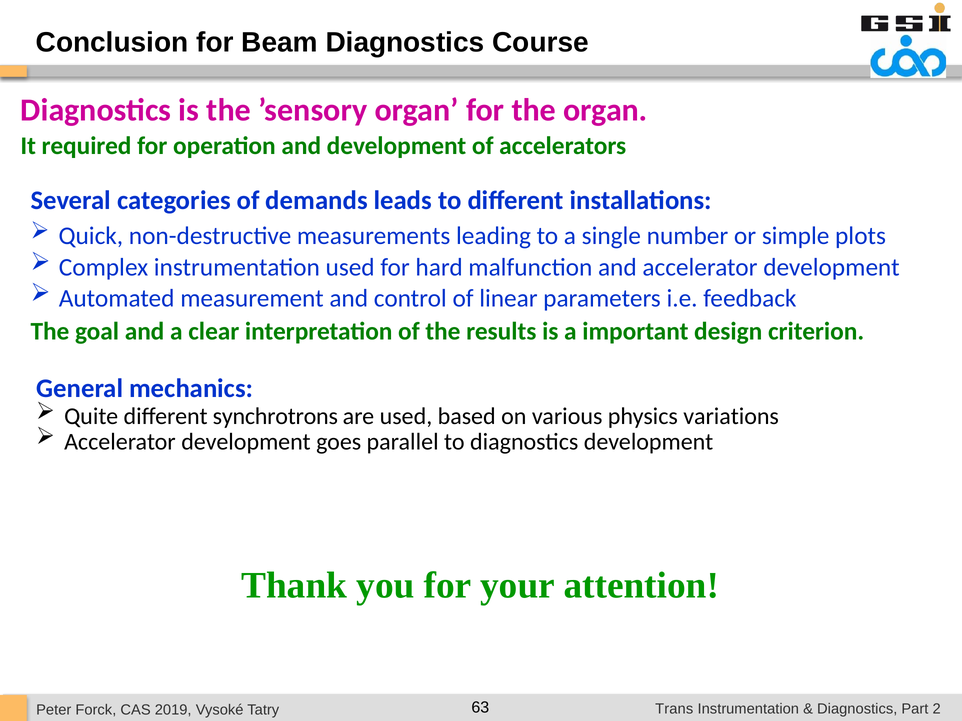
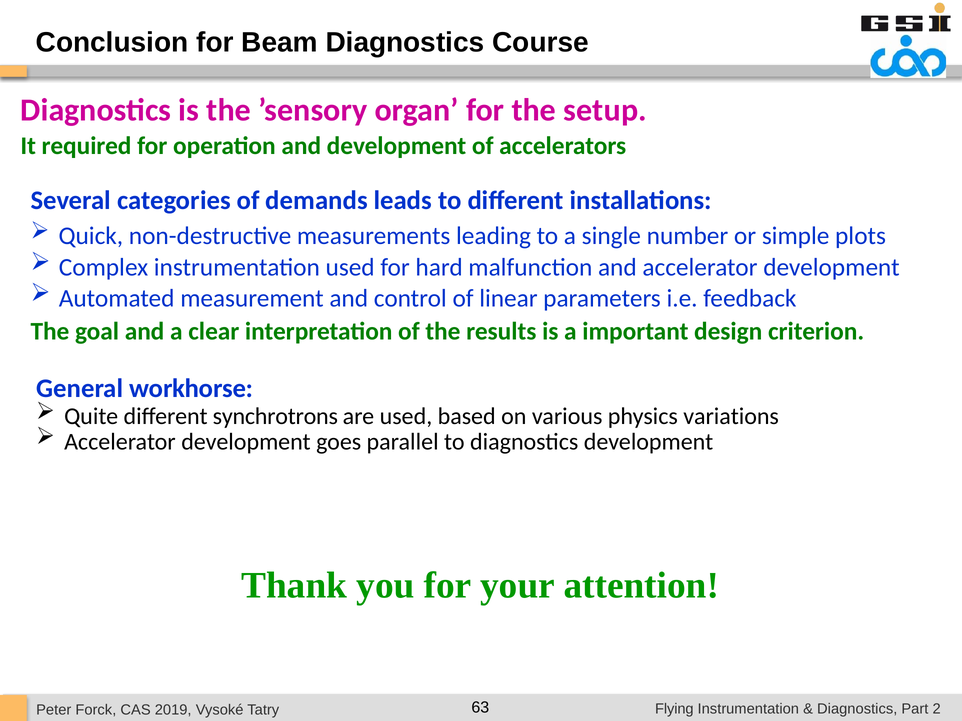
the organ: organ -> setup
mechanics: mechanics -> workhorse
Trans: Trans -> Flying
